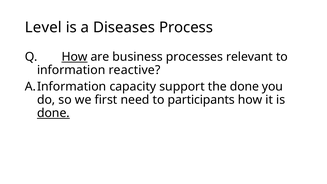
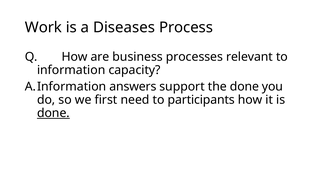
Level: Level -> Work
How at (75, 57) underline: present -> none
reactive: reactive -> capacity
capacity: capacity -> answers
